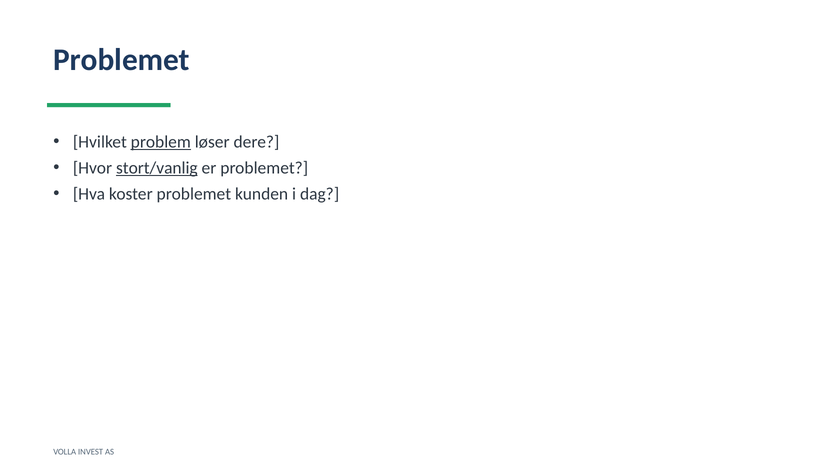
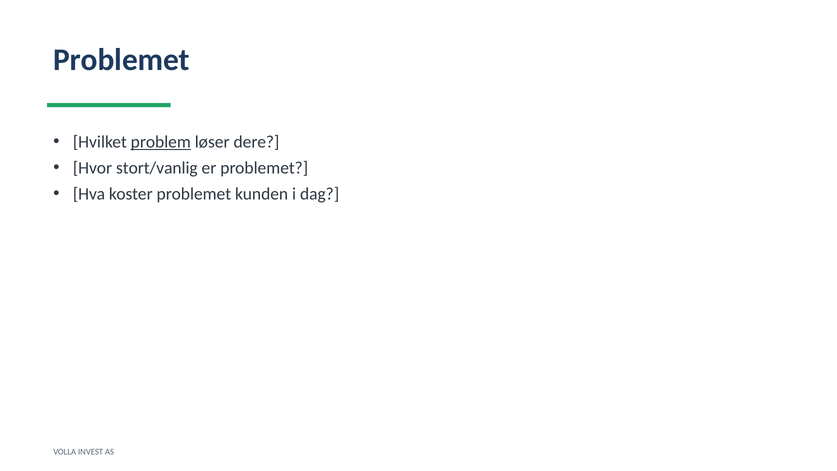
stort/vanlig underline: present -> none
